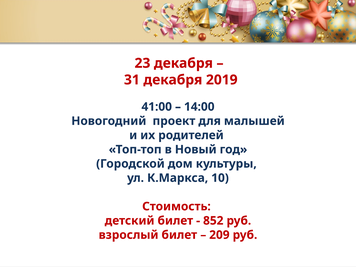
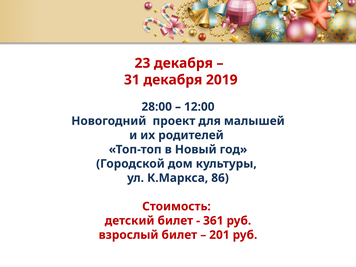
41:00: 41:00 -> 28:00
14:00: 14:00 -> 12:00
10: 10 -> 86
852: 852 -> 361
209: 209 -> 201
